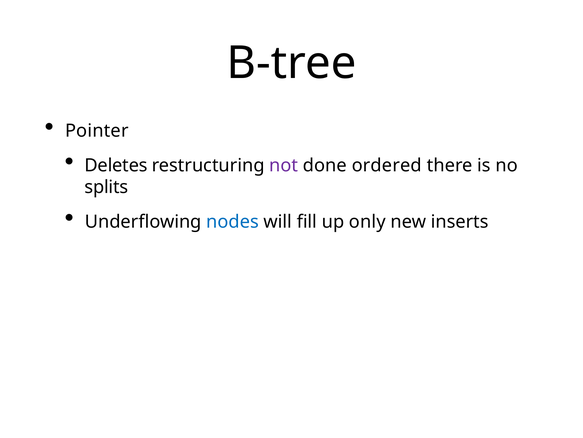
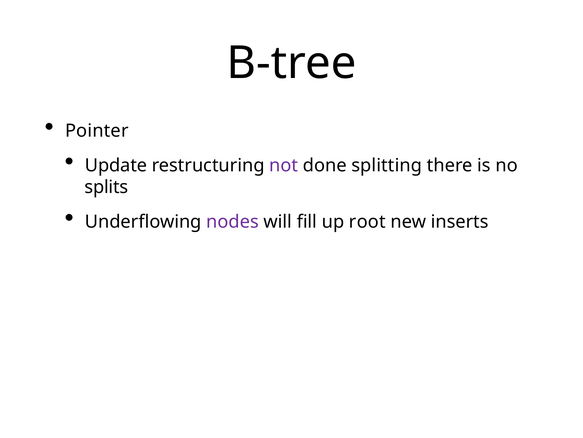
Deletes: Deletes -> Update
ordered: ordered -> splitting
nodes colour: blue -> purple
only: only -> root
